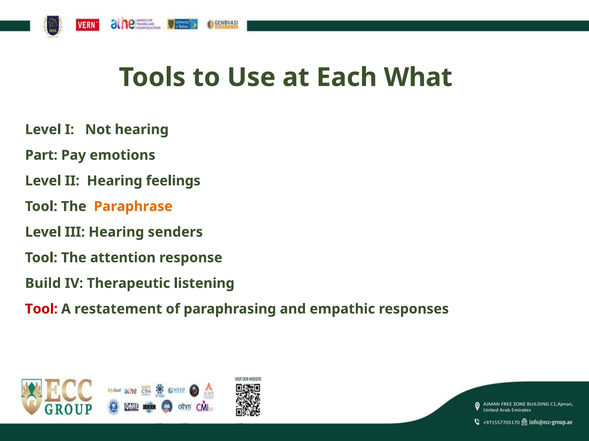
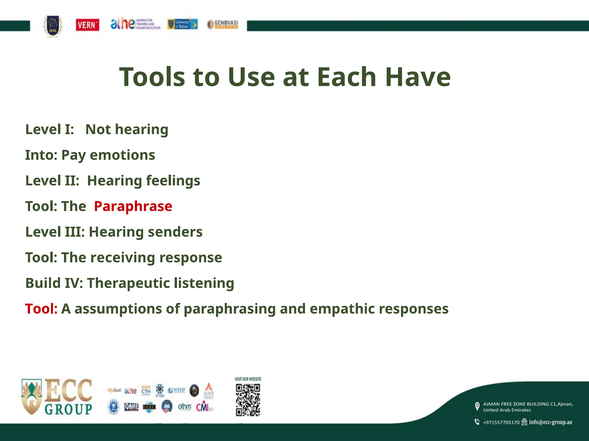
What: What -> Have
Part: Part -> Into
Paraphrase colour: orange -> red
attention: attention -> receiving
restatement: restatement -> assumptions
